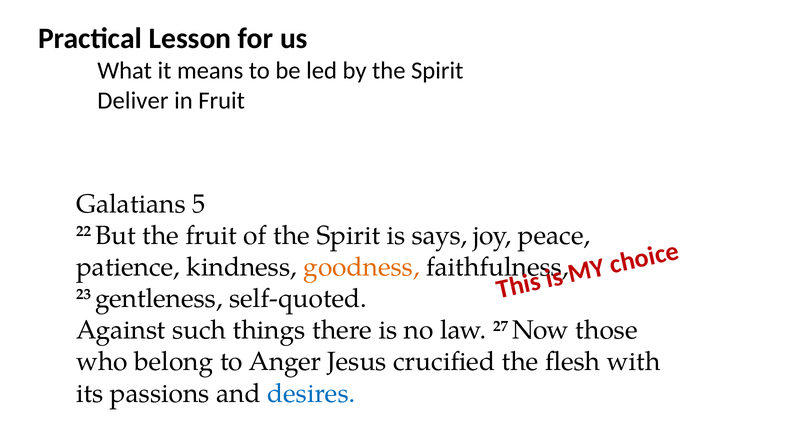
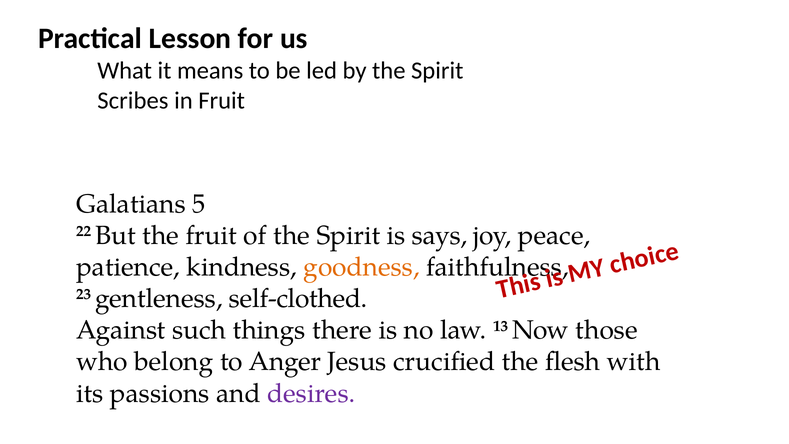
Deliver: Deliver -> Scribes
self-quoted: self-quoted -> self-clothed
27: 27 -> 13
desires colour: blue -> purple
